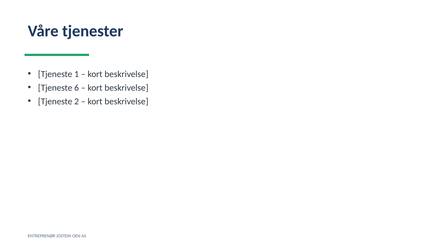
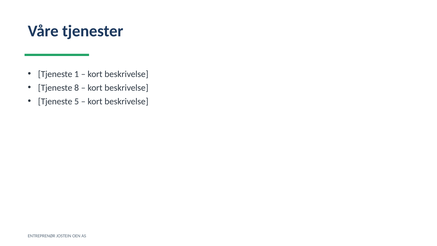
6: 6 -> 8
2: 2 -> 5
